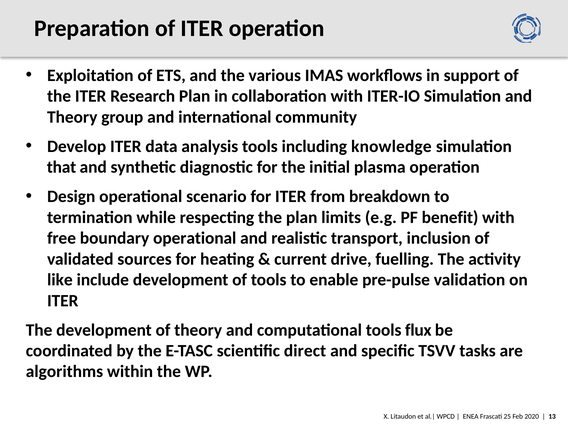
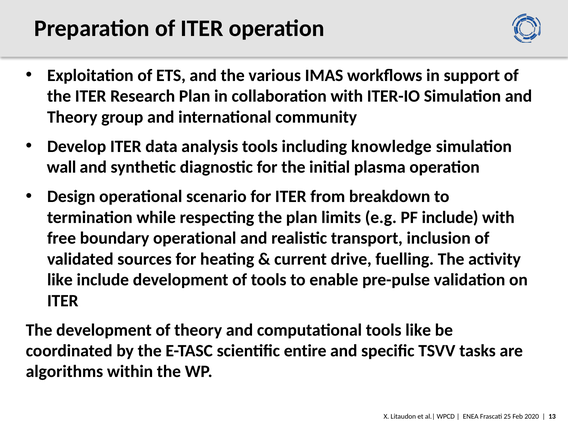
that: that -> wall
PF benefit: benefit -> include
tools flux: flux -> like
direct: direct -> entire
